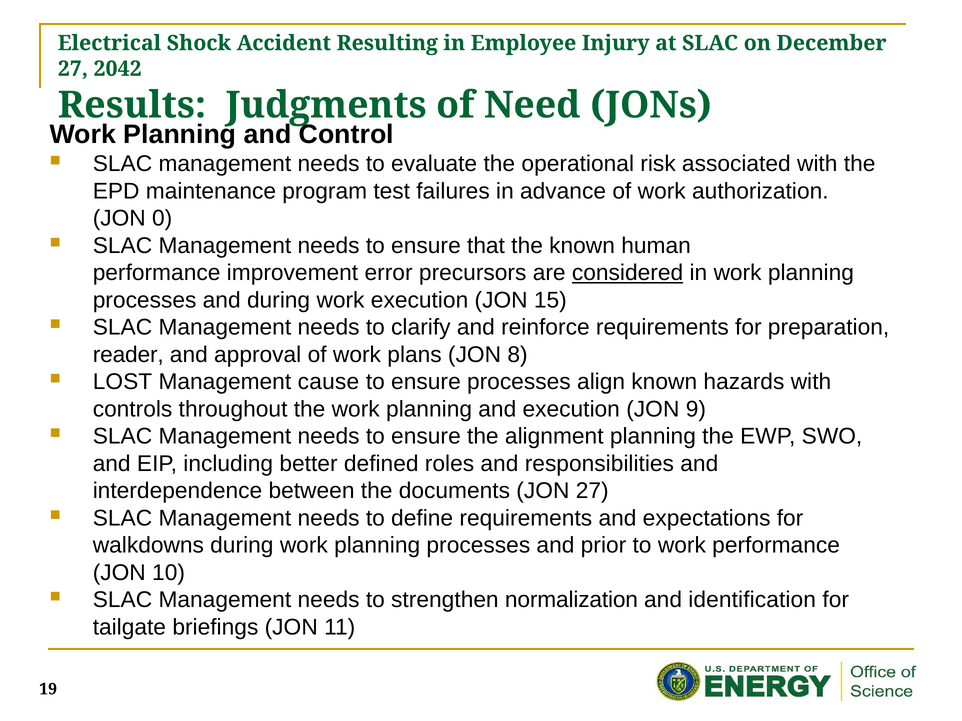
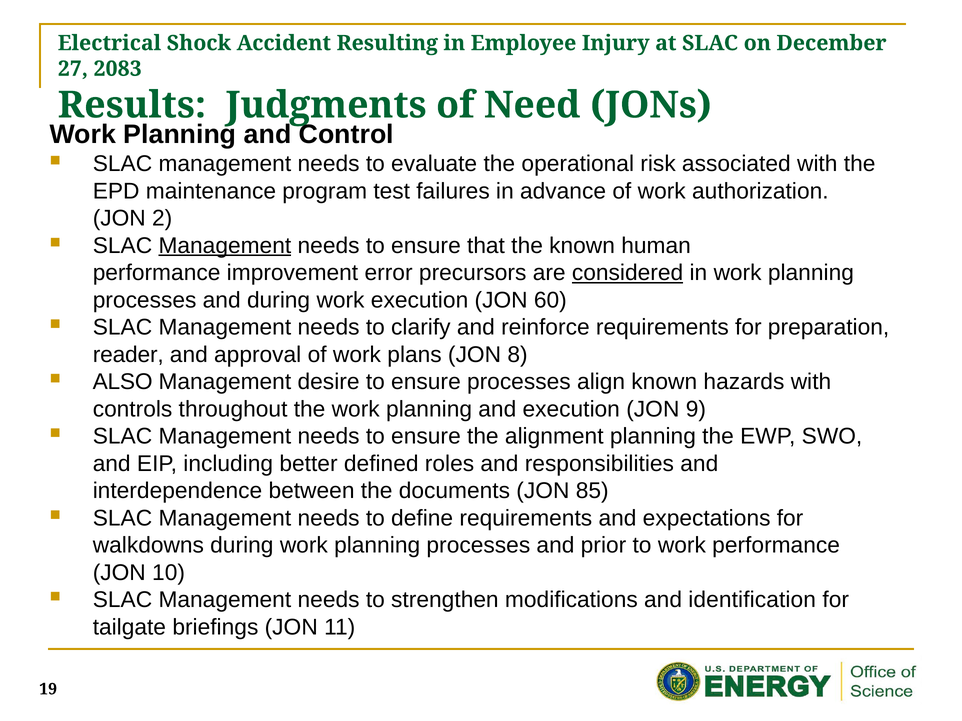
2042: 2042 -> 2083
0: 0 -> 2
Management at (225, 246) underline: none -> present
15: 15 -> 60
LOST: LOST -> ALSO
cause: cause -> desire
JON 27: 27 -> 85
normalization: normalization -> modifications
